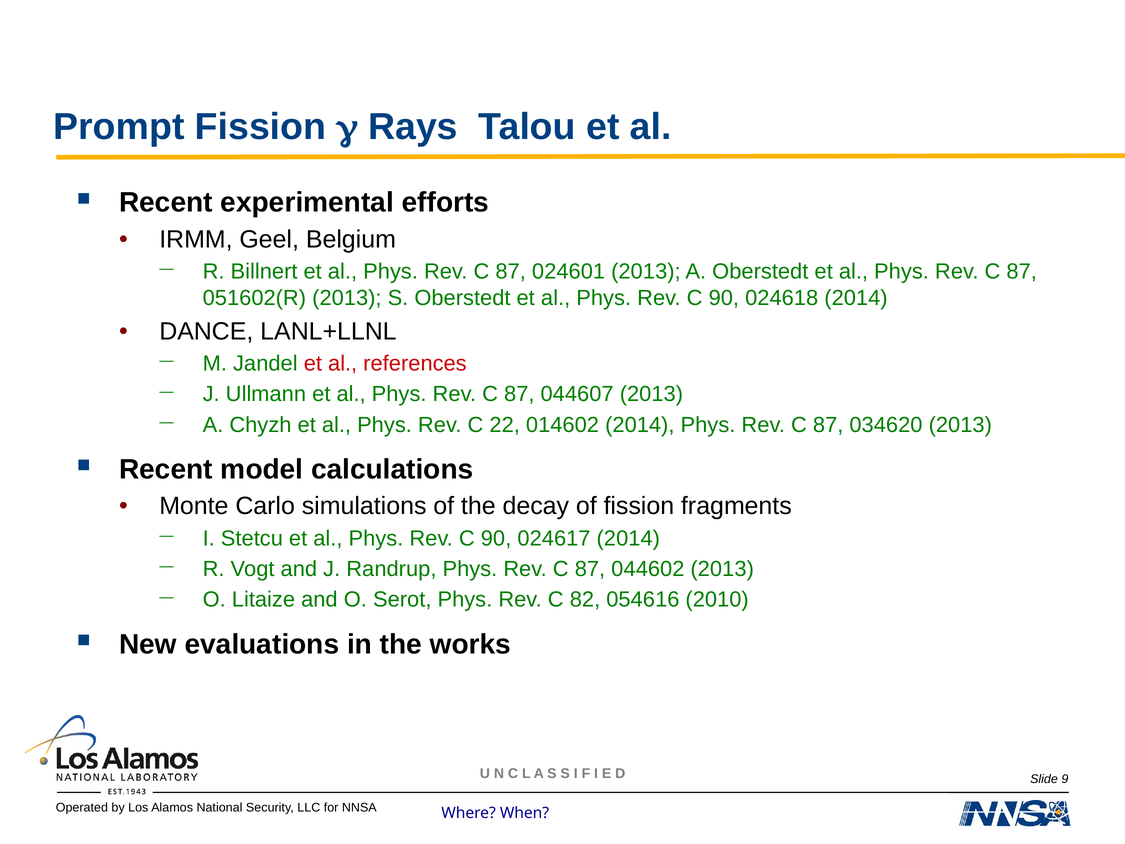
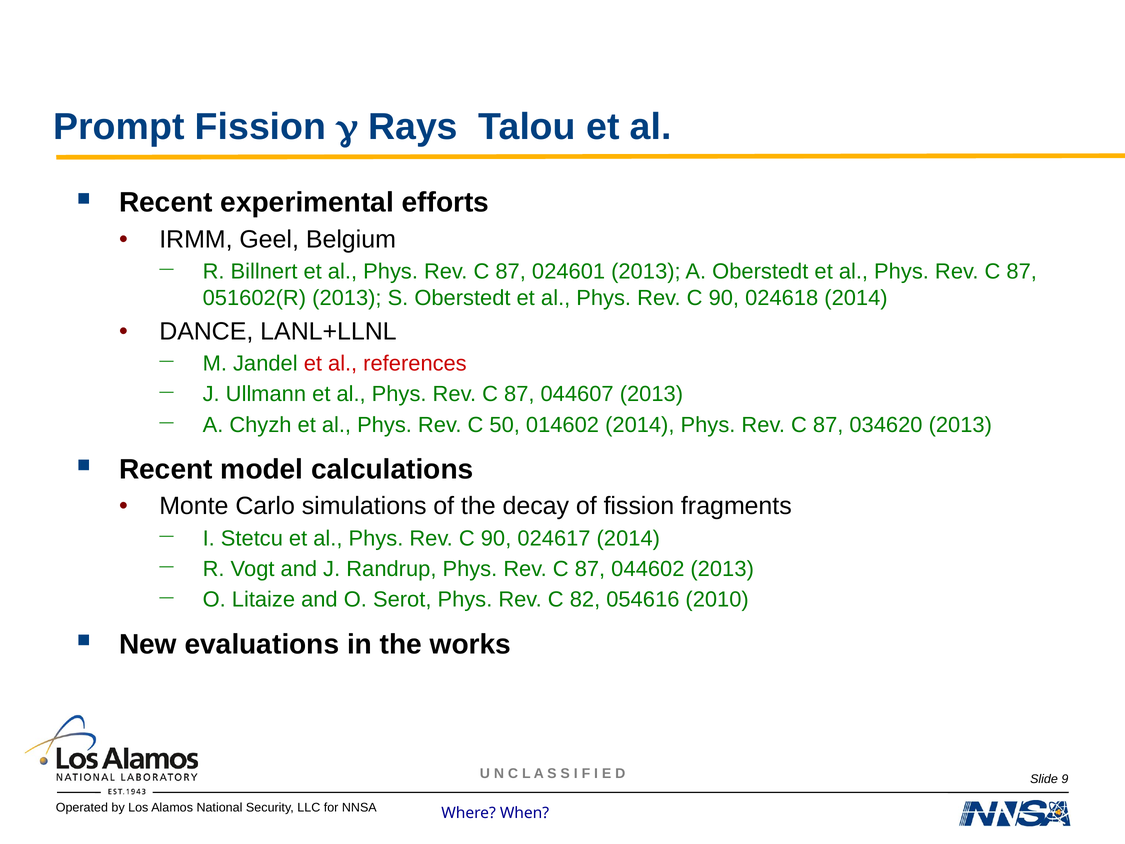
22: 22 -> 50
